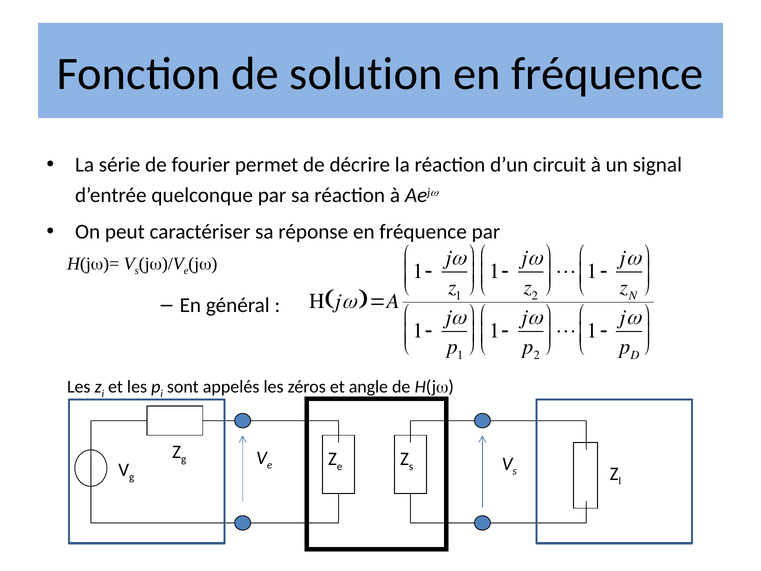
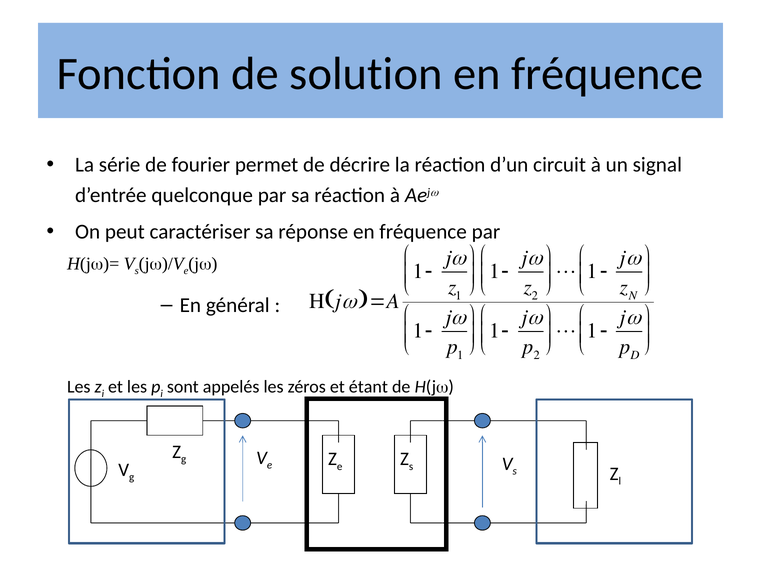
angle: angle -> étant
